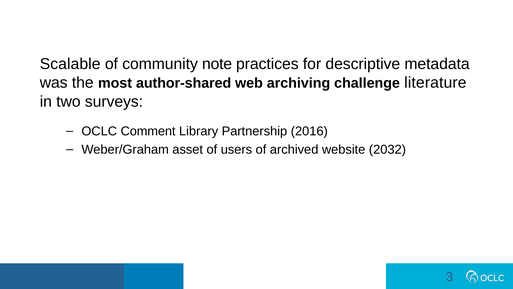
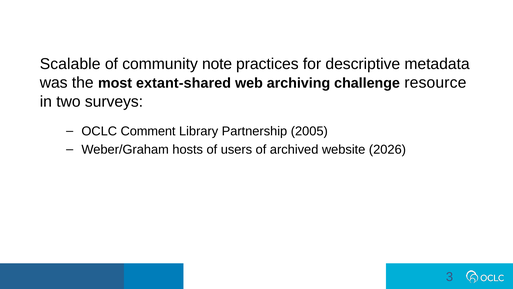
author-shared: author-shared -> extant-shared
literature: literature -> resource
2016: 2016 -> 2005
asset: asset -> hosts
2032: 2032 -> 2026
